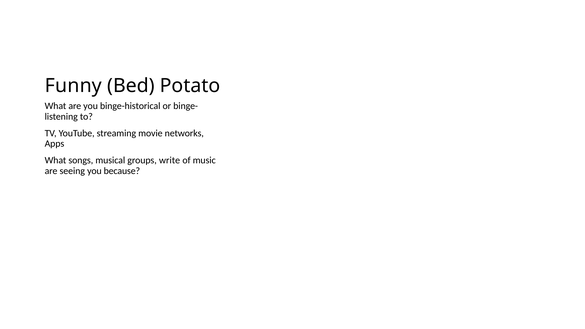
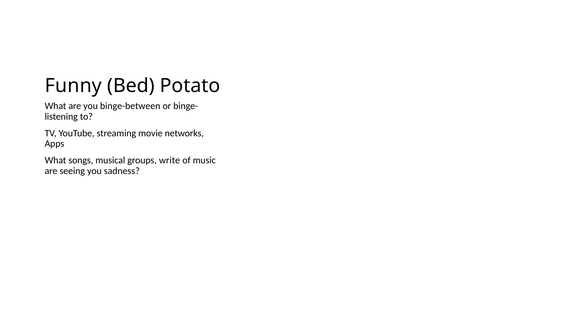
binge-historical: binge-historical -> binge-between
because: because -> sadness
